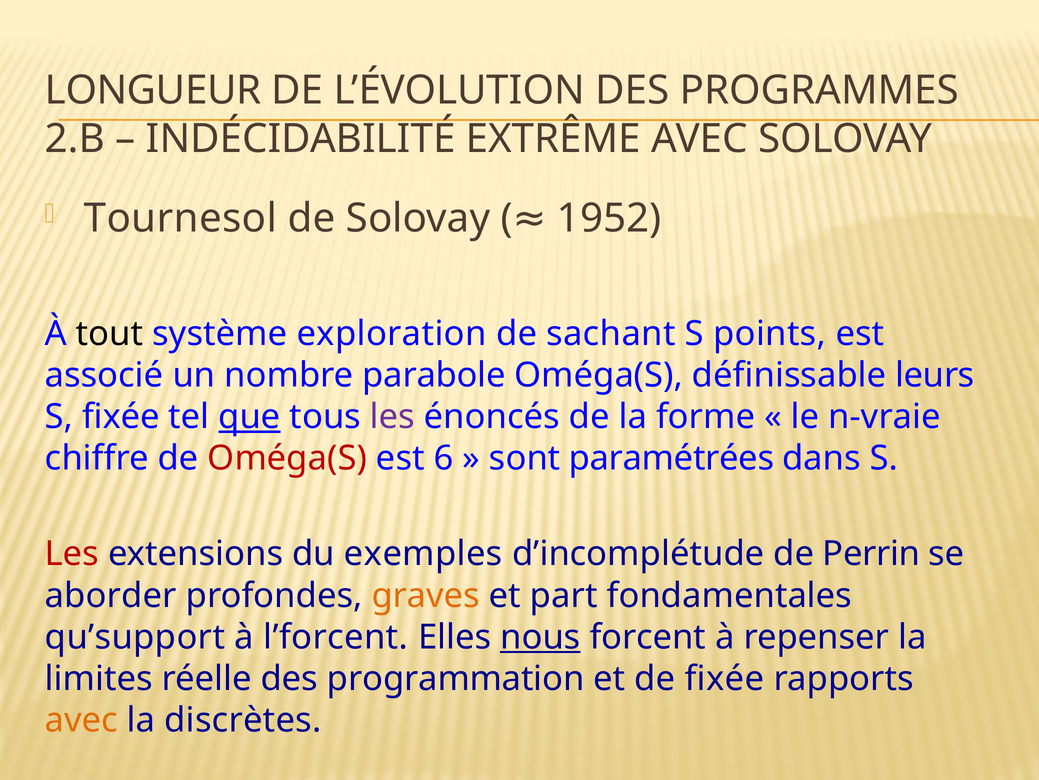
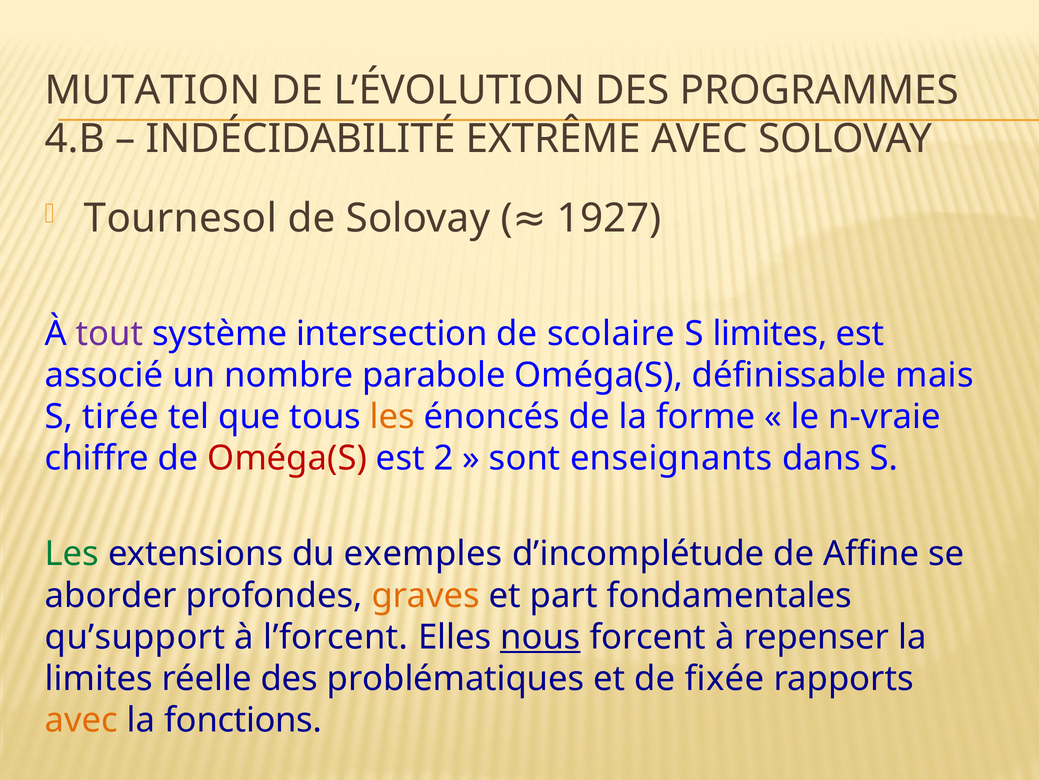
LONGUEUR: LONGUEUR -> MUTATION
2.B: 2.B -> 4.B
1952: 1952 -> 1927
tout colour: black -> purple
exploration: exploration -> intersection
sachant: sachant -> scolaire
S points: points -> limites
leurs: leurs -> mais
S fixée: fixée -> tirée
que underline: present -> none
les at (392, 416) colour: purple -> orange
6: 6 -> 2
paramétrées: paramétrées -> enseignants
Les at (72, 553) colour: red -> green
Perrin: Perrin -> Affine
programmation: programmation -> problématiques
discrètes: discrètes -> fonctions
